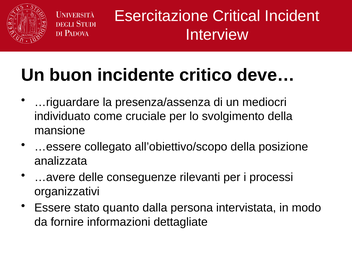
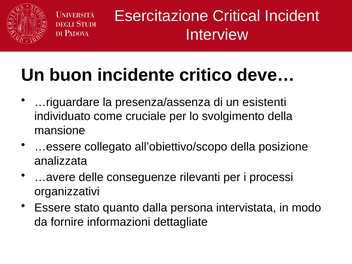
mediocri: mediocri -> esistenti
